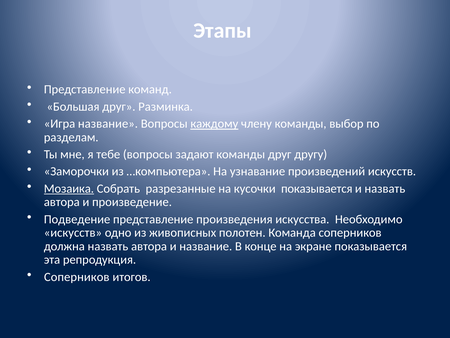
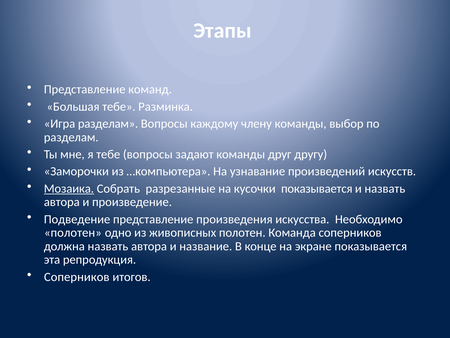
Большая друг: друг -> тебе
Игра название: название -> разделам
каждому underline: present -> none
искусств at (73, 232): искусств -> полотен
